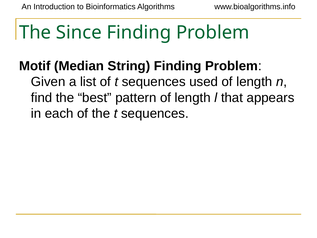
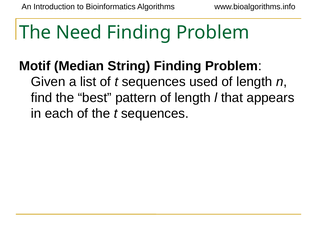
Since: Since -> Need
